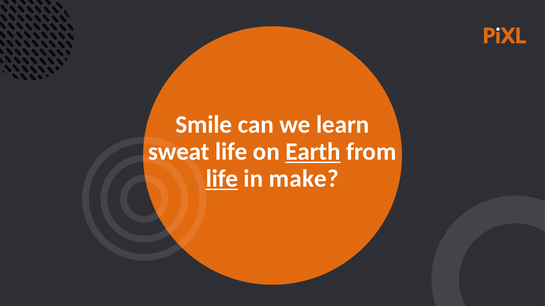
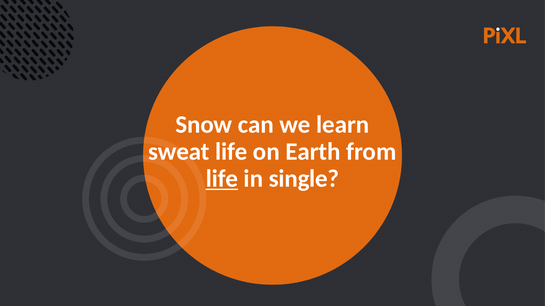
Smile: Smile -> Snow
Earth underline: present -> none
make: make -> single
